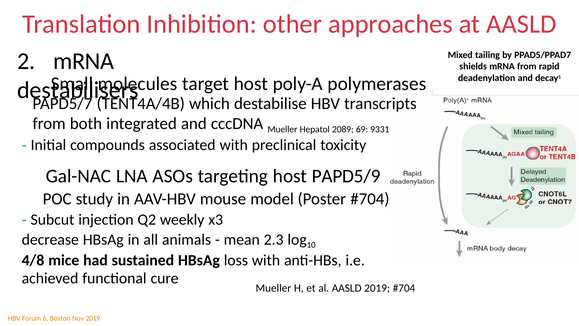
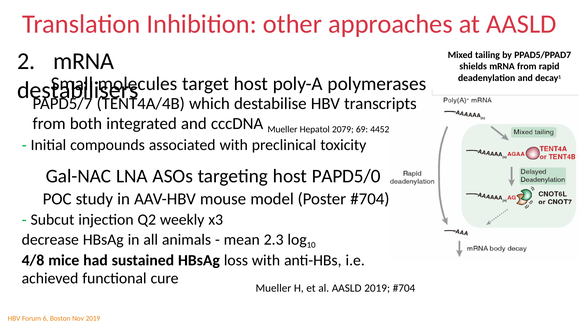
2089: 2089 -> 2079
9331: 9331 -> 4452
PAPD5/9: PAPD5/9 -> PAPD5/0
